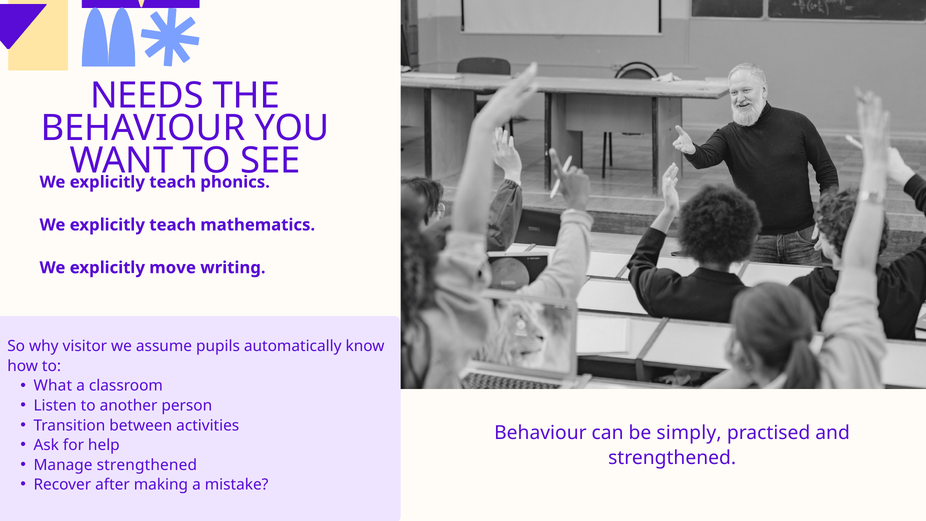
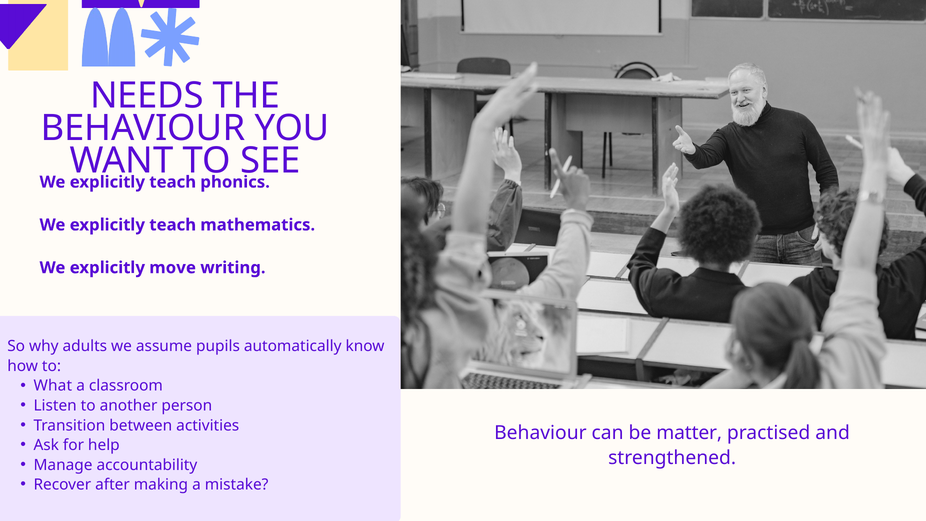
visitor: visitor -> adults
simply: simply -> matter
Manage strengthened: strengthened -> accountability
